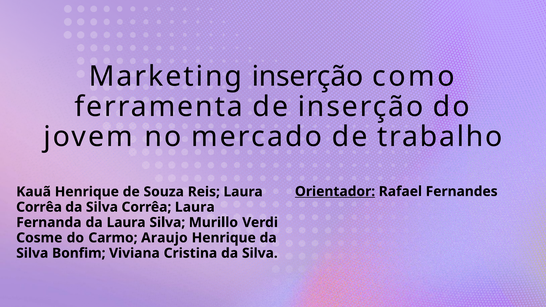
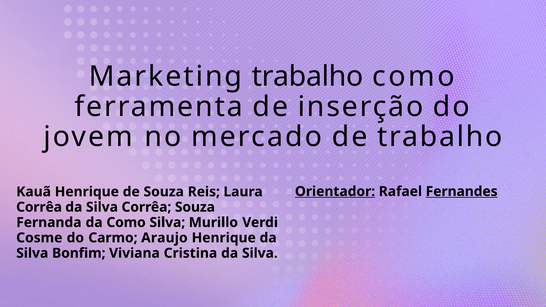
Marketing inserção: inserção -> trabalho
Fernandes underline: none -> present
Corrêa Laura: Laura -> Souza
da Laura: Laura -> Como
